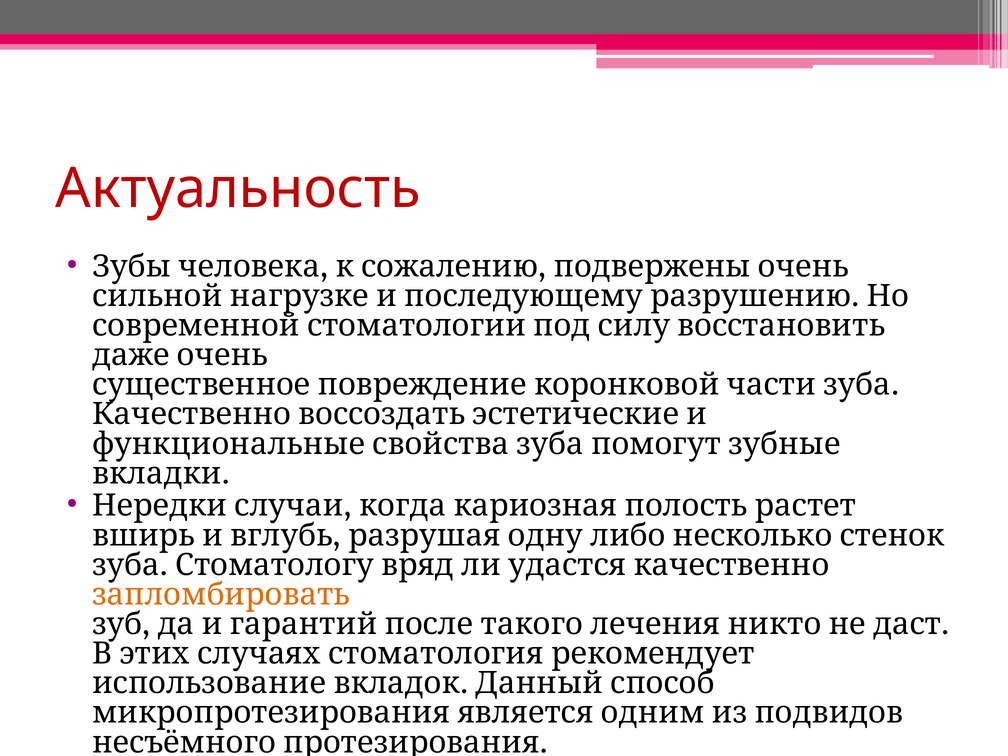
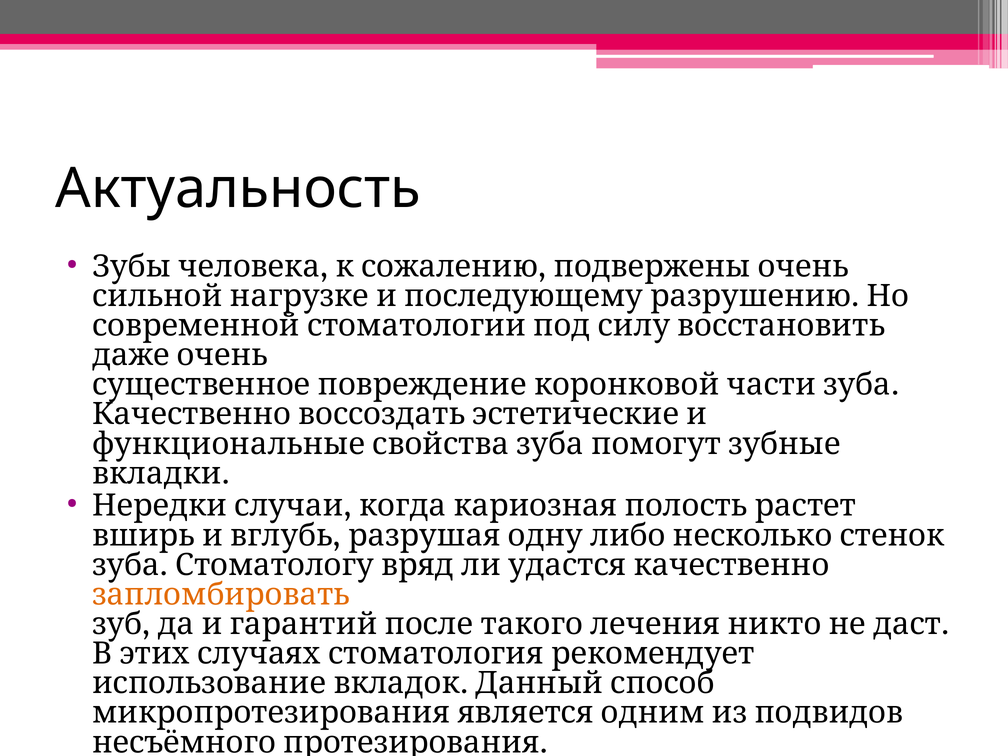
Актуальность colour: red -> black
